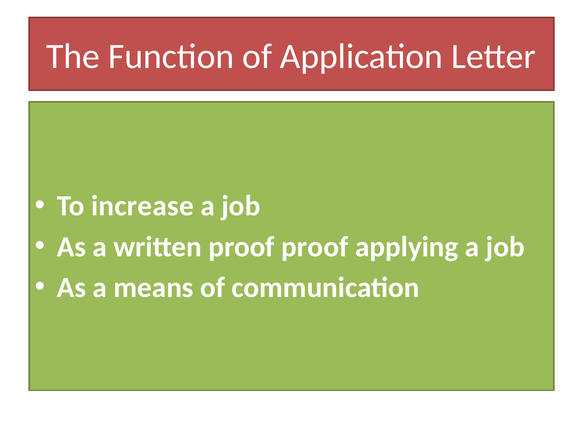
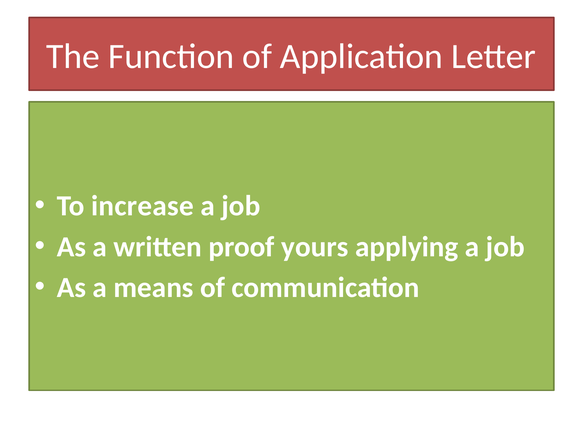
proof proof: proof -> yours
